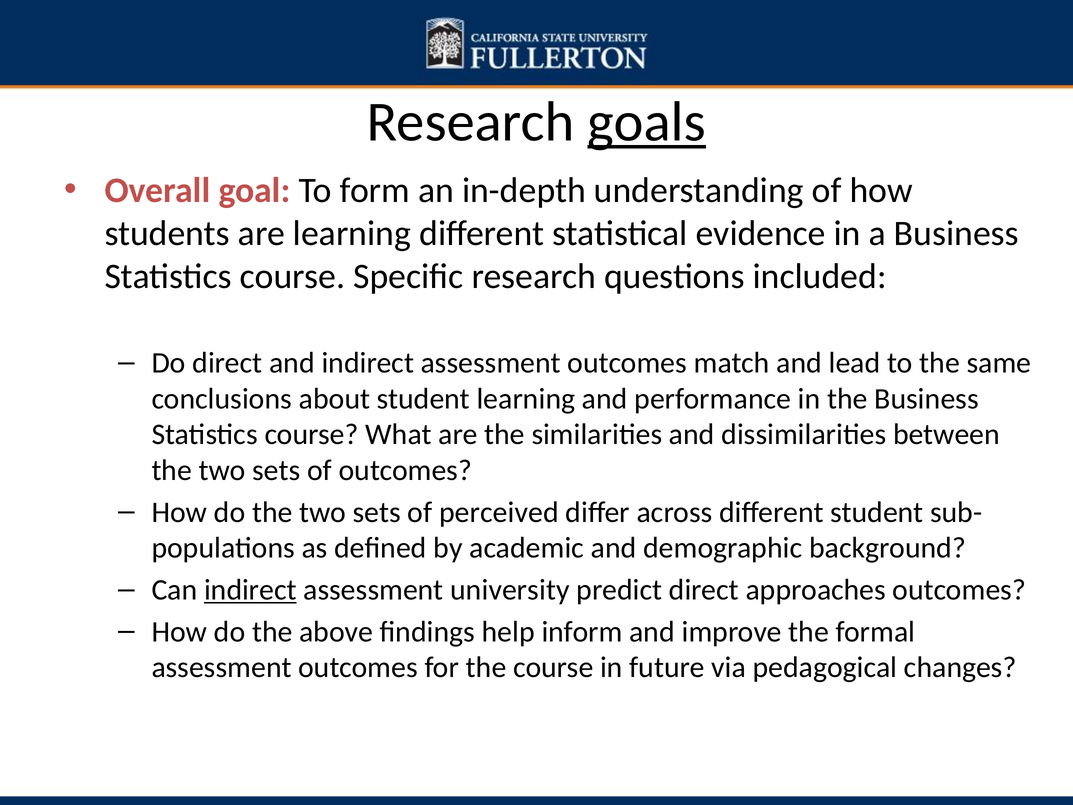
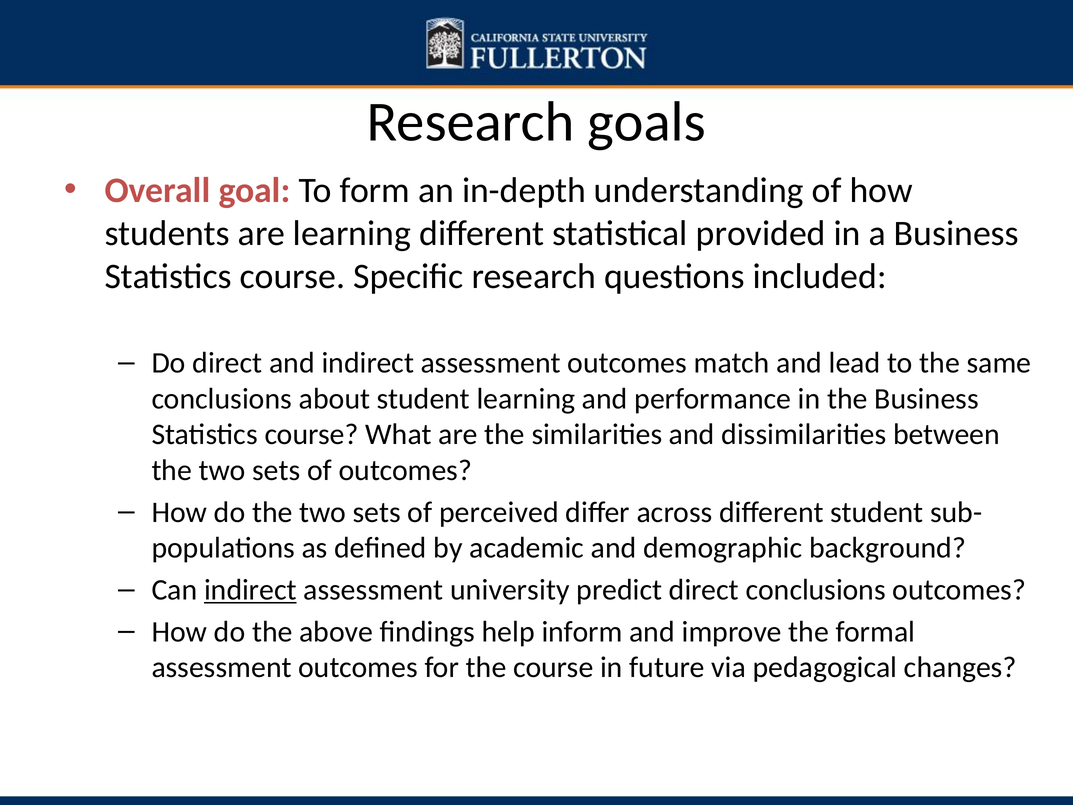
goals underline: present -> none
evidence: evidence -> provided
direct approaches: approaches -> conclusions
